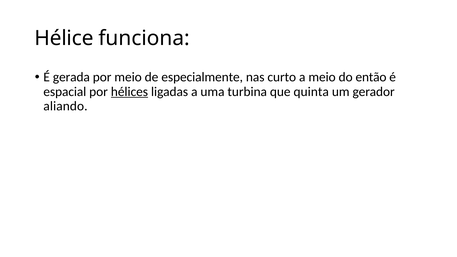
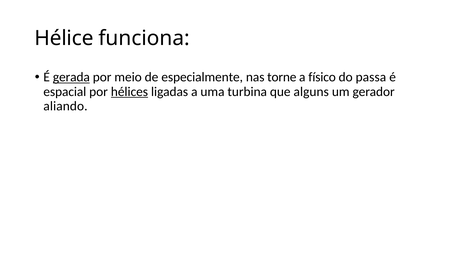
gerada underline: none -> present
curto: curto -> torne
a meio: meio -> físico
então: então -> passa
quinta: quinta -> alguns
